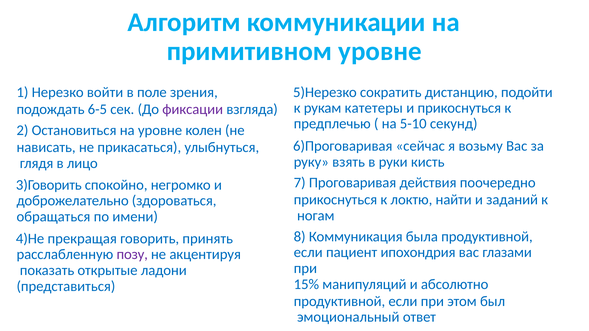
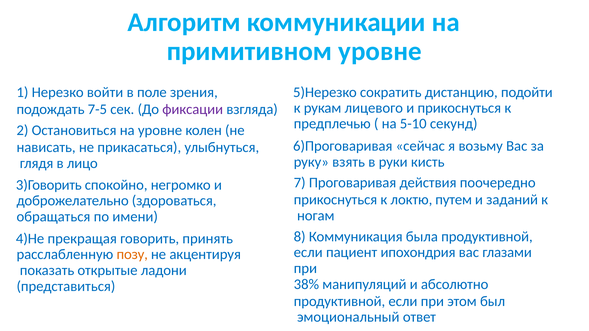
катетеры: катетеры -> лицевого
6-5: 6-5 -> 7-5
найти: найти -> путем
позу colour: purple -> orange
15%: 15% -> 38%
